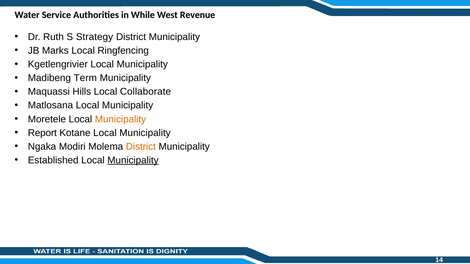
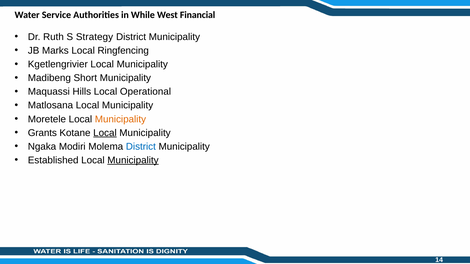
Revenue: Revenue -> Financial
Term: Term -> Short
Collaborate: Collaborate -> Operational
Report: Report -> Grants
Local at (105, 133) underline: none -> present
District at (141, 147) colour: orange -> blue
